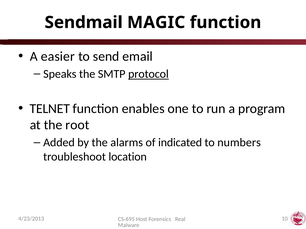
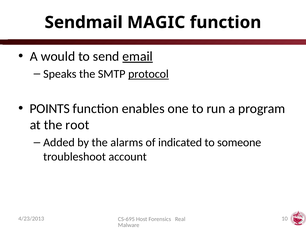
easier: easier -> would
email underline: none -> present
TELNET: TELNET -> POINTS
numbers: numbers -> someone
location: location -> account
